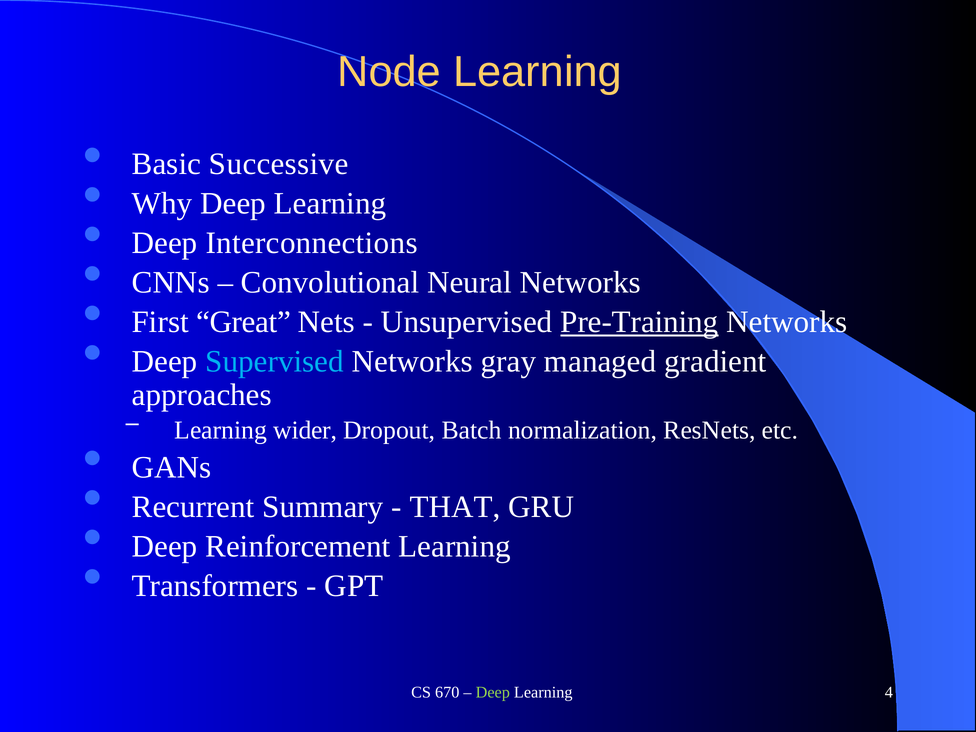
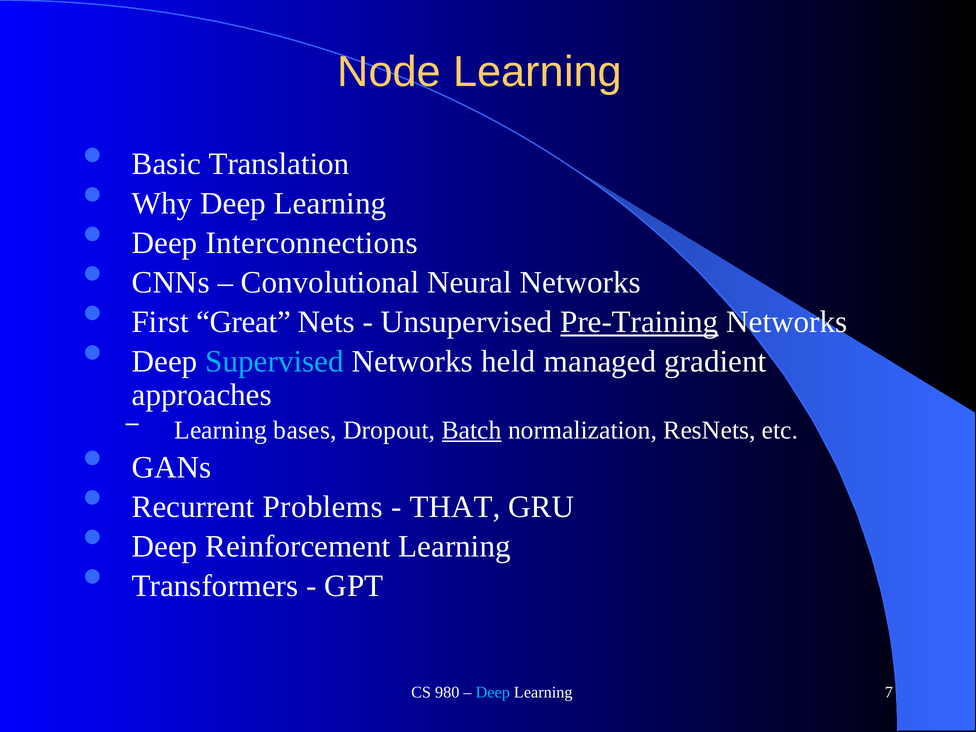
Successive: Successive -> Translation
gray: gray -> held
wider: wider -> bases
Batch underline: none -> present
Summary: Summary -> Problems
670: 670 -> 980
Deep at (493, 692) colour: light green -> light blue
4: 4 -> 7
